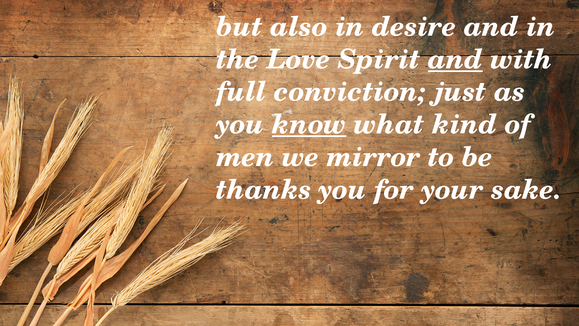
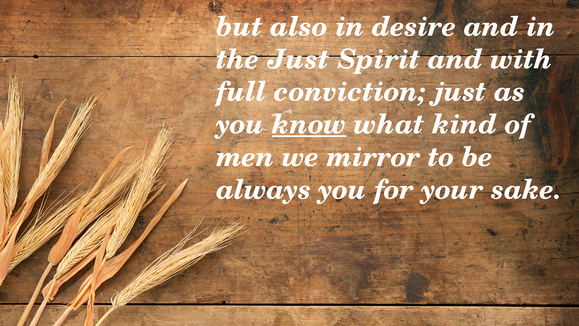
the Love: Love -> Just
and at (455, 59) underline: present -> none
thanks: thanks -> always
